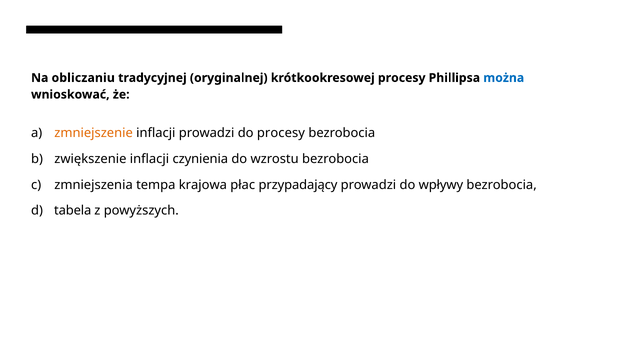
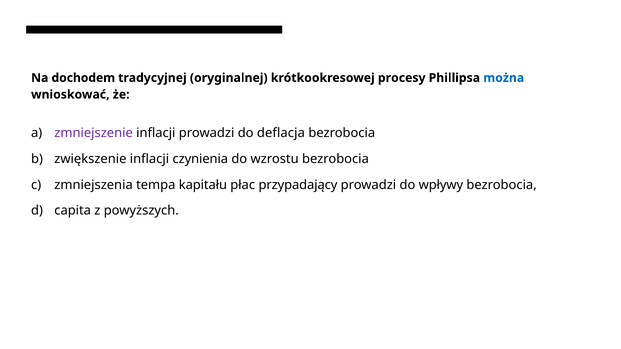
obliczaniu: obliczaniu -> dochodem
zmniejszenie colour: orange -> purple
do procesy: procesy -> deflacja
krajowa: krajowa -> kapitału
tabela: tabela -> capita
